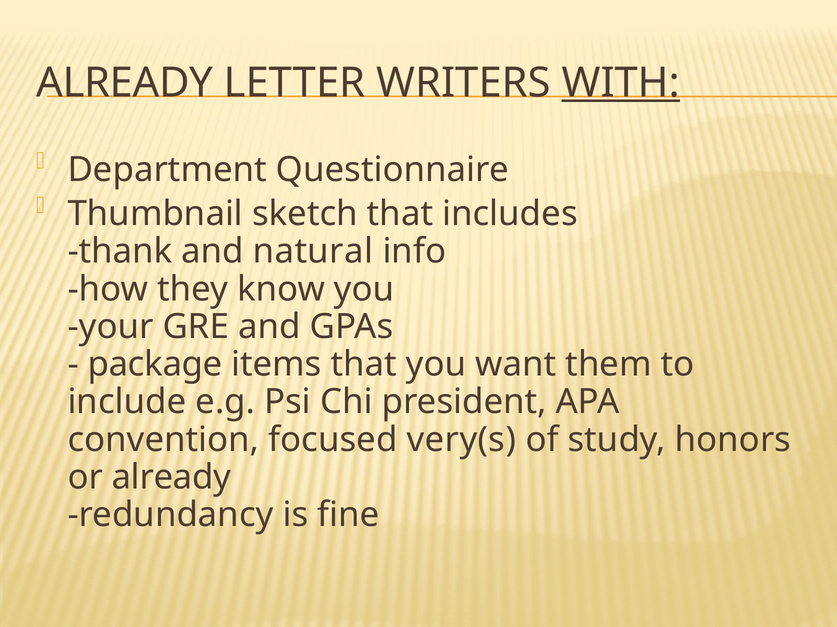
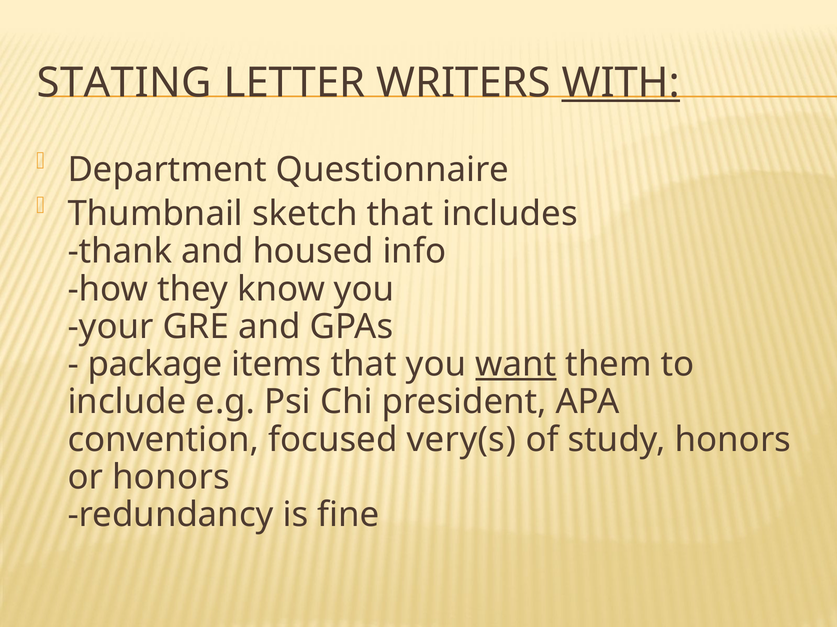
ALREADY at (125, 83): ALREADY -> STATING
natural: natural -> housed
want underline: none -> present
or already: already -> honors
